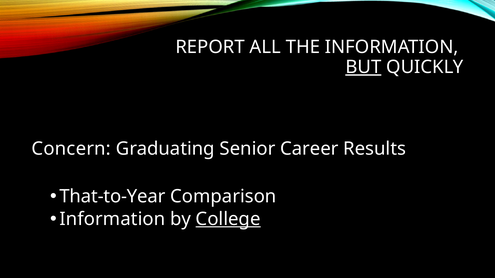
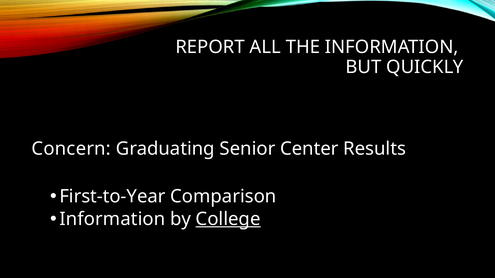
BUT underline: present -> none
Career: Career -> Center
That-to-Year: That-to-Year -> First-to-Year
